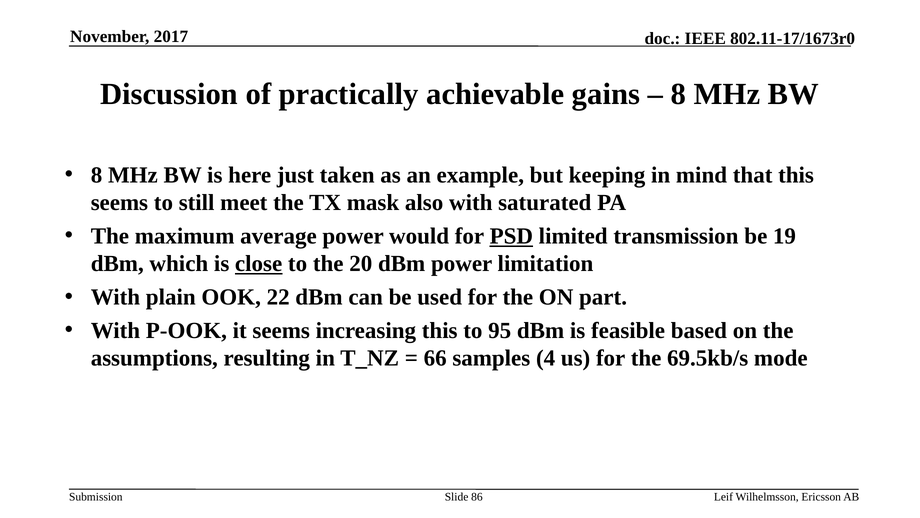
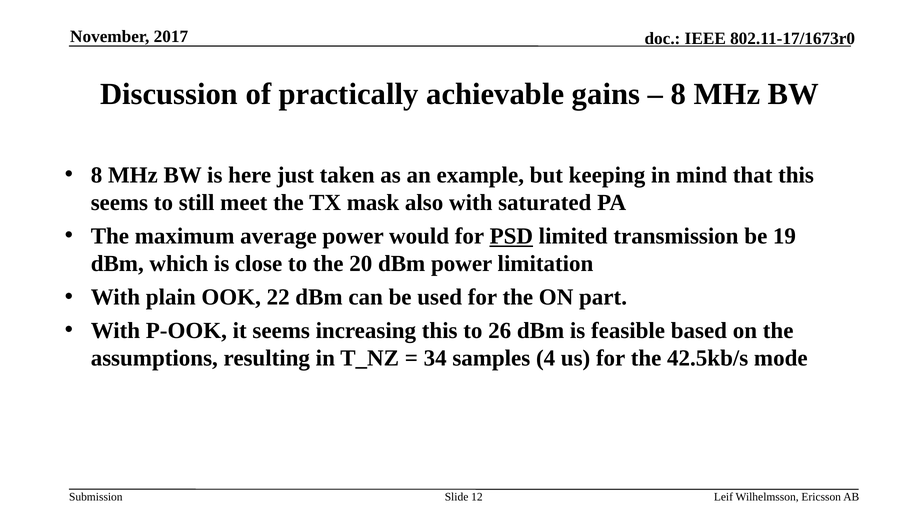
close underline: present -> none
95: 95 -> 26
66: 66 -> 34
69.5kb/s: 69.5kb/s -> 42.5kb/s
86: 86 -> 12
